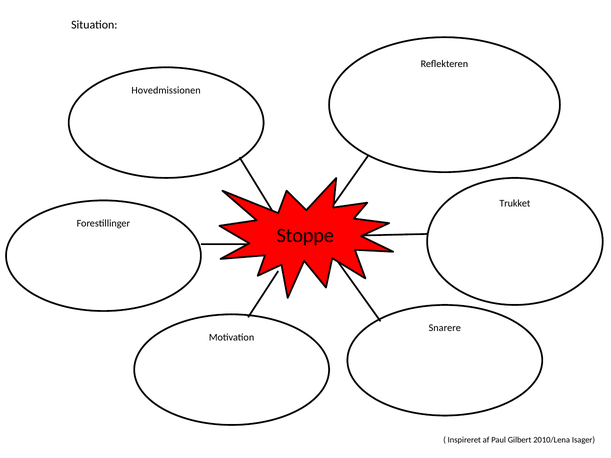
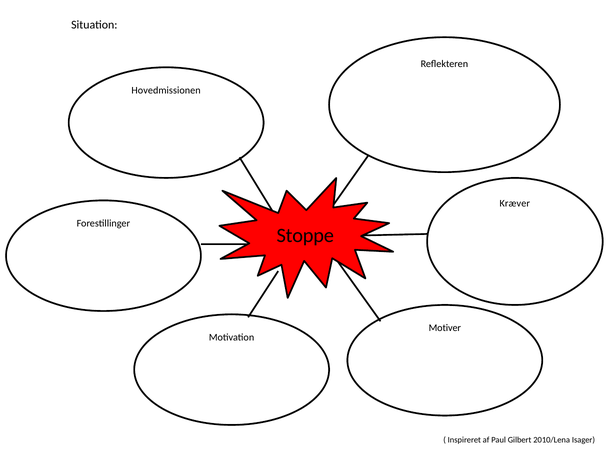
Trukket: Trukket -> Kræver
Snarere: Snarere -> Motiver
